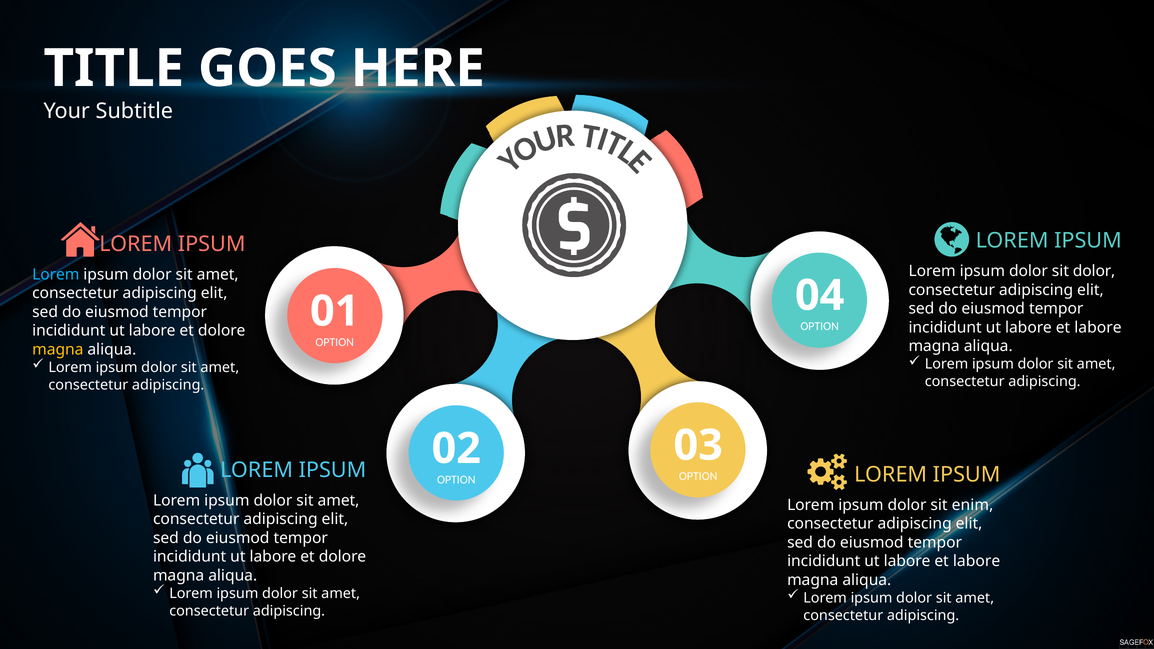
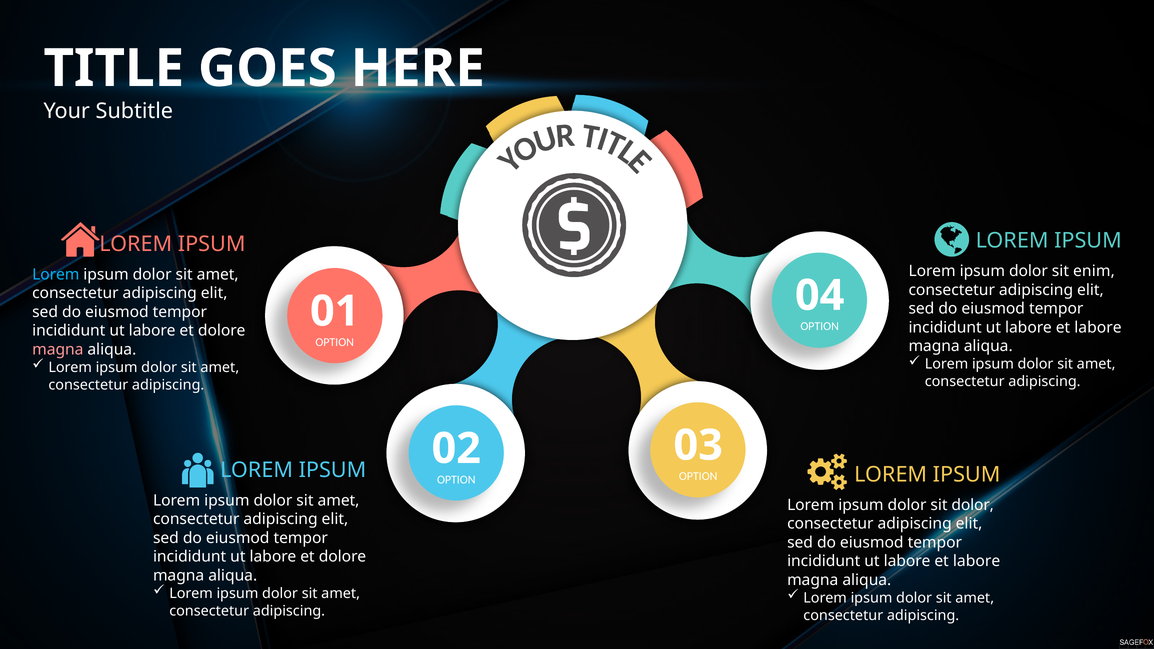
sit dolor: dolor -> enim
magna at (58, 350) colour: yellow -> pink
sit enim: enim -> dolor
